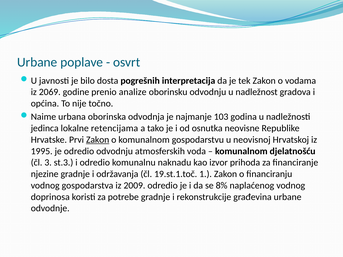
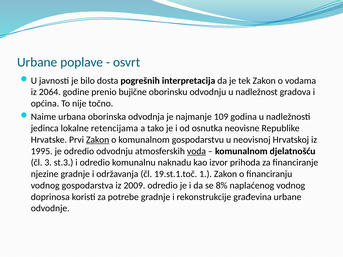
2069: 2069 -> 2064
analize: analize -> bujične
103: 103 -> 109
voda underline: none -> present
